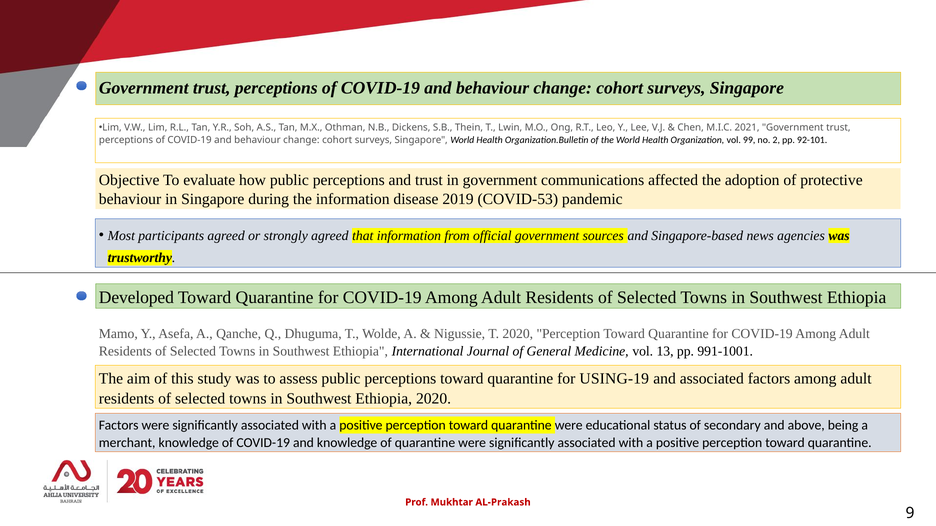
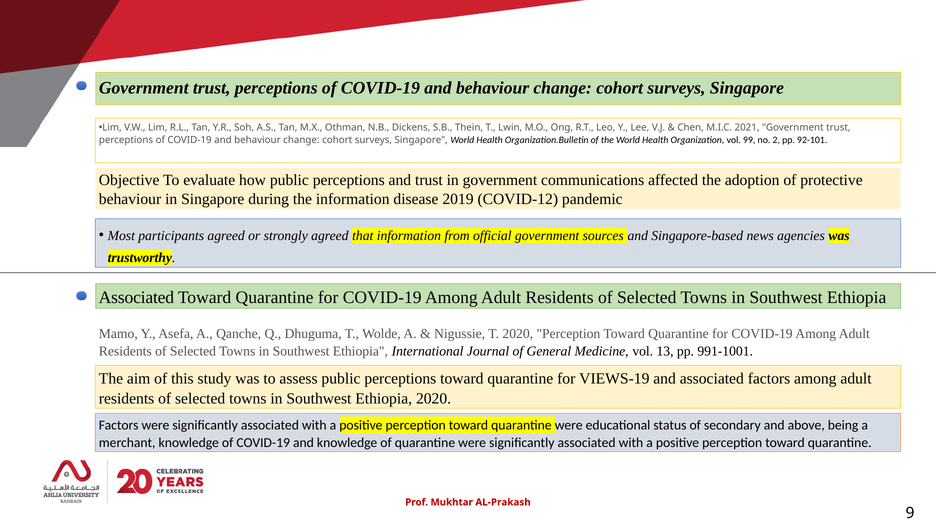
COVID-53: COVID-53 -> COVID-12
Developed at (136, 298): Developed -> Associated
USING-19: USING-19 -> VIEWS-19
